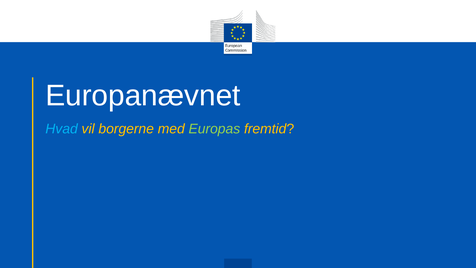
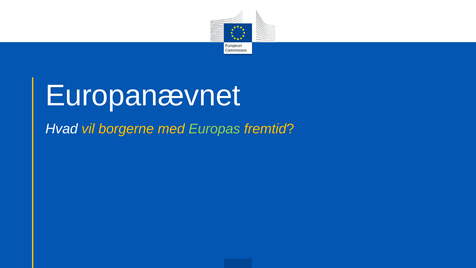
Hvad colour: light blue -> white
